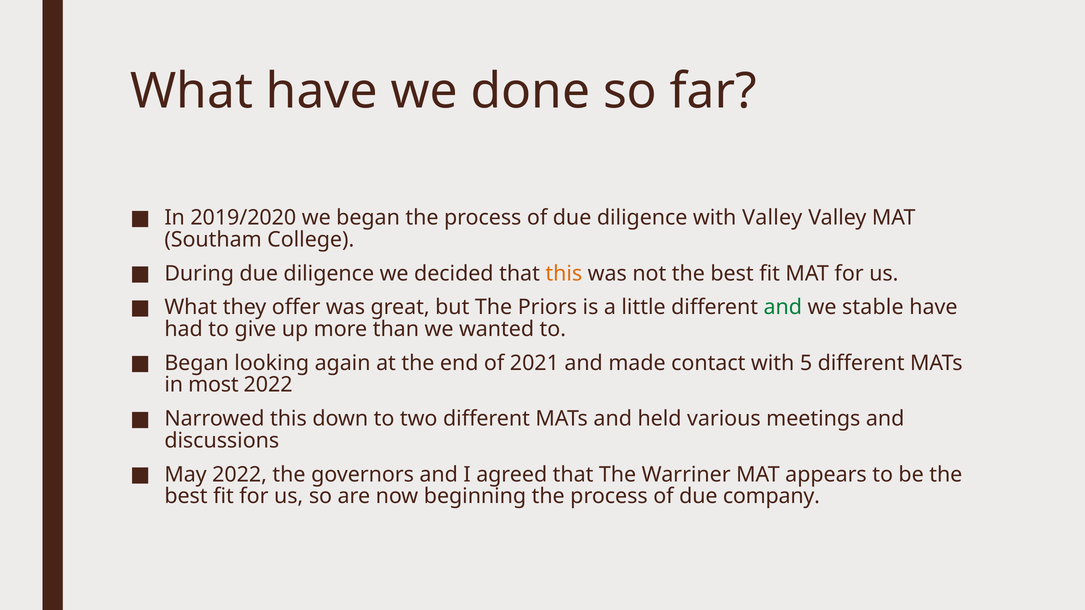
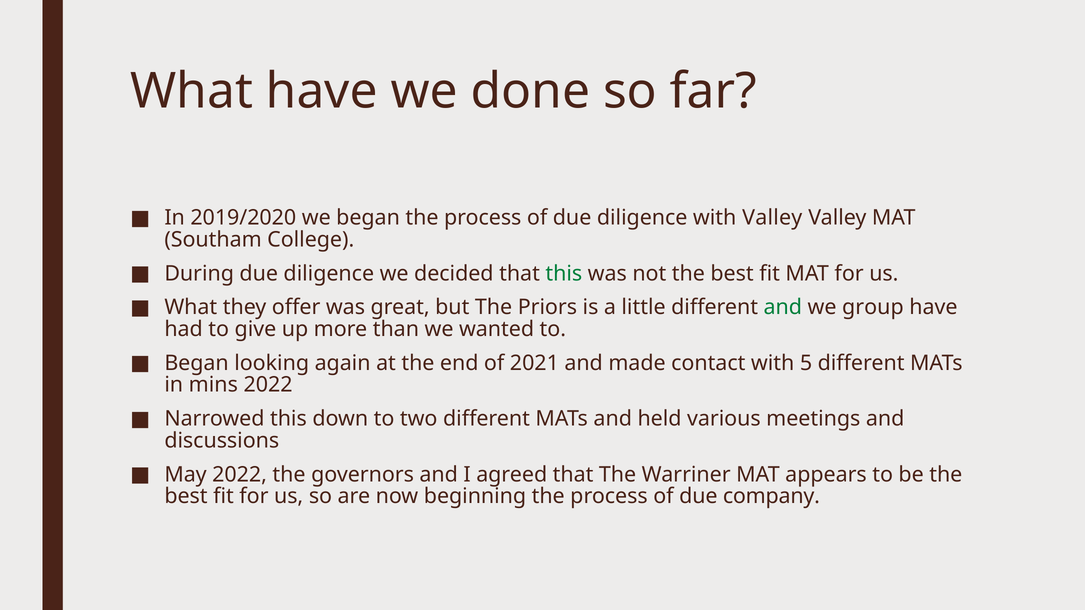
this at (564, 274) colour: orange -> green
stable: stable -> group
most: most -> mins
